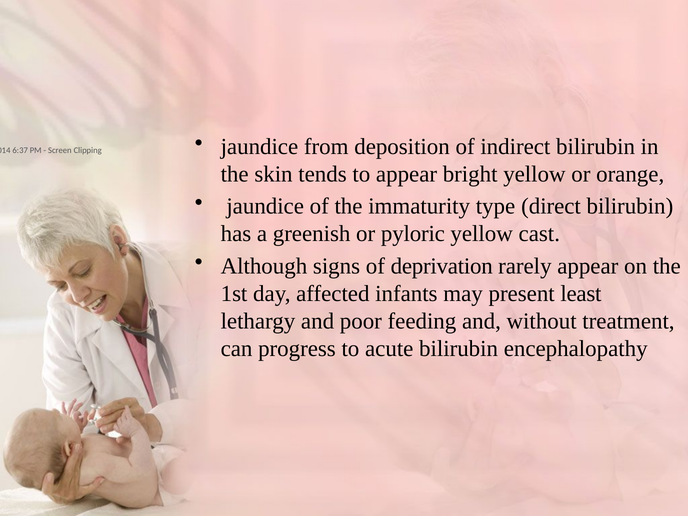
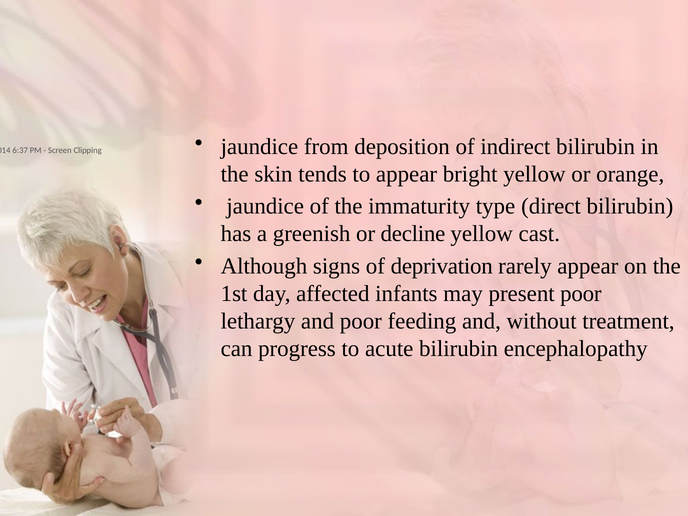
pyloric: pyloric -> decline
present least: least -> poor
